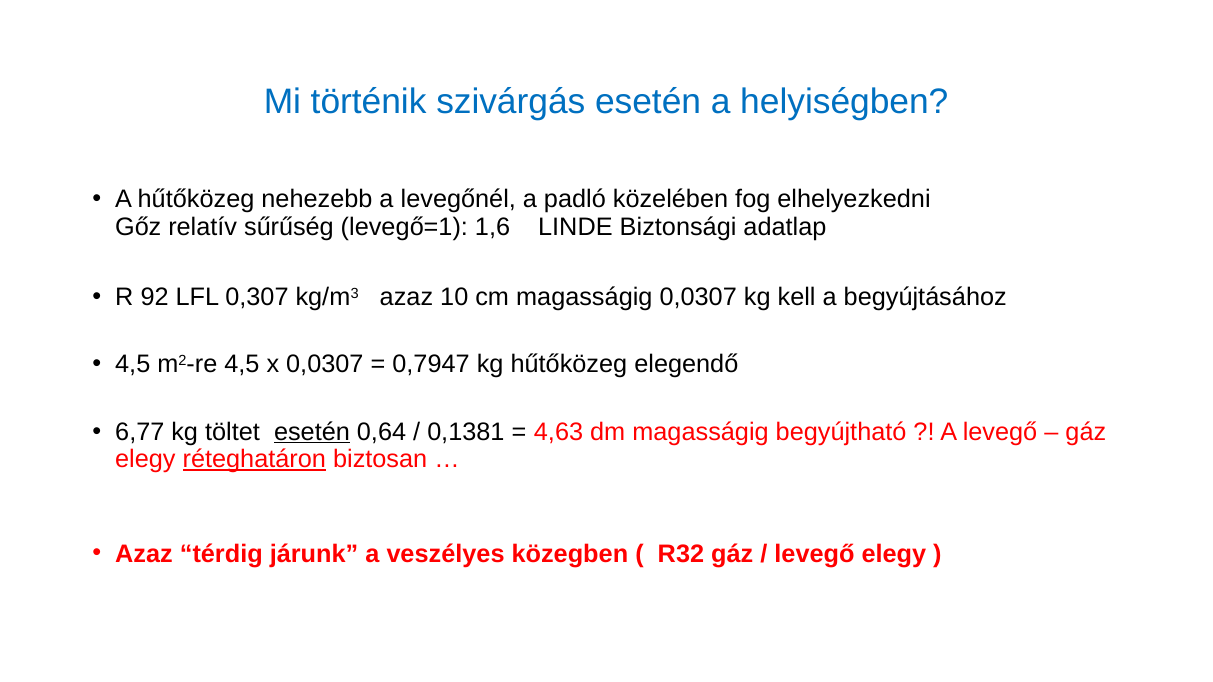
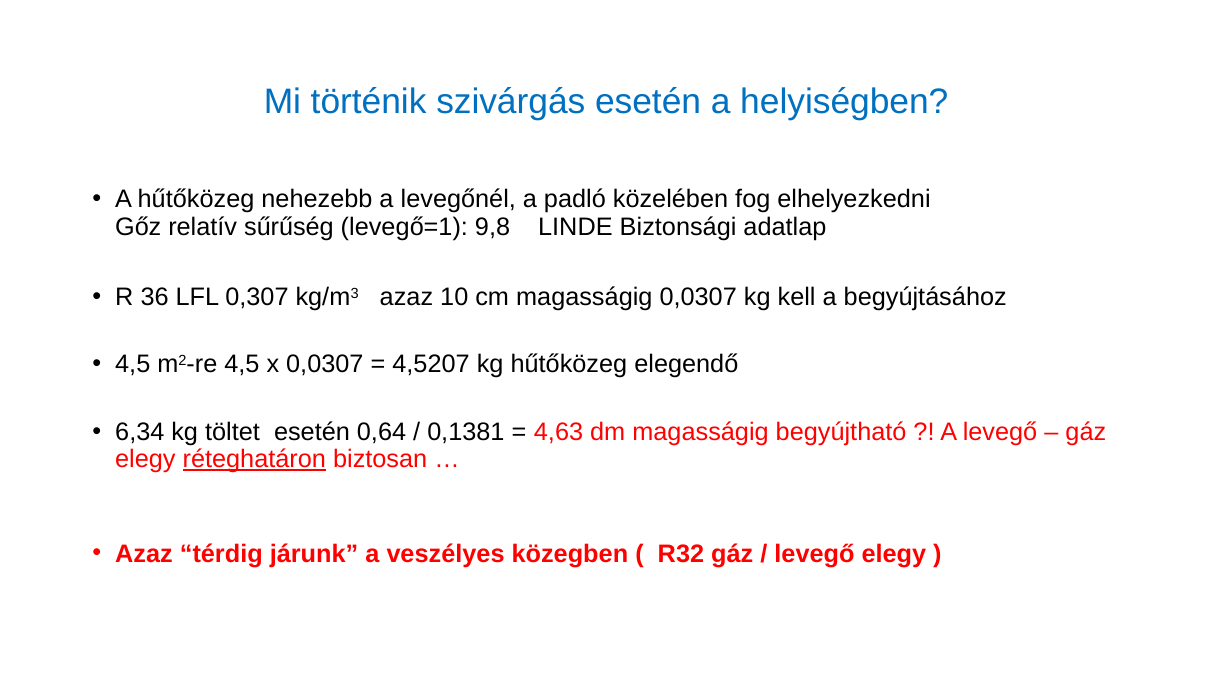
1,6: 1,6 -> 9,8
92: 92 -> 36
0,7947: 0,7947 -> 4,5207
6,77: 6,77 -> 6,34
esetén at (312, 432) underline: present -> none
